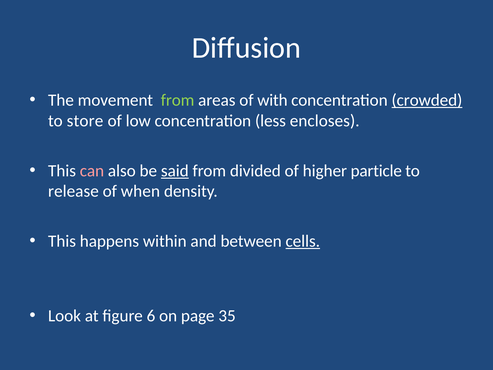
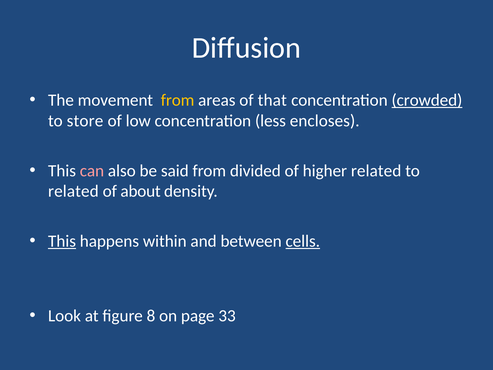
from at (178, 100) colour: light green -> yellow
with: with -> that
said underline: present -> none
higher particle: particle -> related
release at (73, 191): release -> related
when: when -> about
This at (62, 241) underline: none -> present
6: 6 -> 8
35: 35 -> 33
